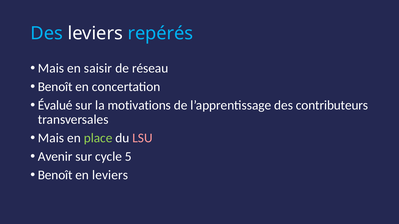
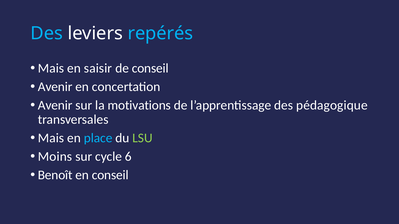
de réseau: réseau -> conseil
Benoît at (55, 87): Benoît -> Avenir
Évalué at (55, 105): Évalué -> Avenir
contributeurs: contributeurs -> pédagogique
place colour: light green -> light blue
LSU colour: pink -> light green
Avenir: Avenir -> Moins
5: 5 -> 6
en leviers: leviers -> conseil
